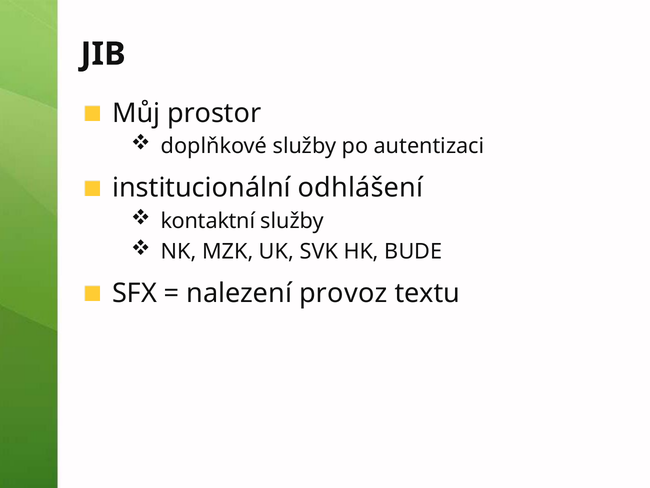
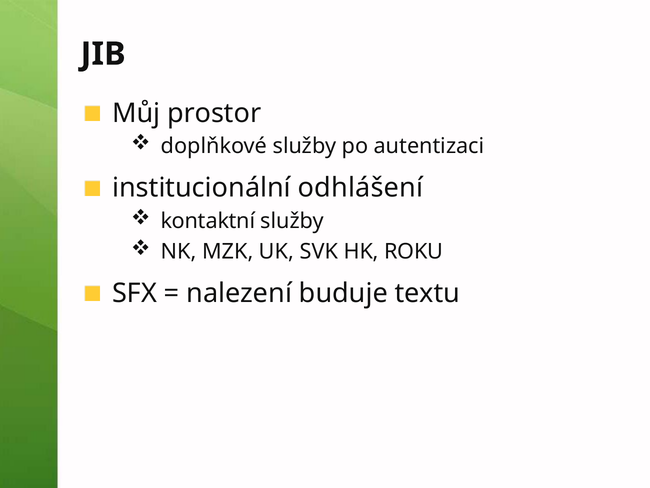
BUDE: BUDE -> ROKU
provoz: provoz -> buduje
